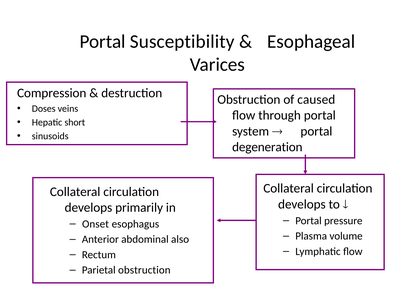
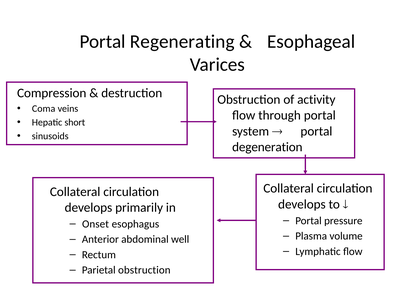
Susceptibility: Susceptibility -> Regenerating
caused: caused -> activity
Doses: Doses -> Coma
also: also -> well
